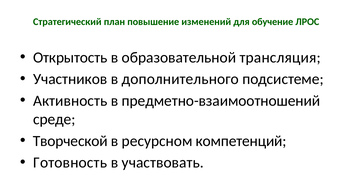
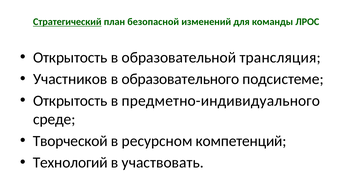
Стратегический underline: none -> present
повышение: повышение -> безопасной
обучение: обучение -> команды
дополнительного: дополнительного -> образовательного
Активность at (70, 101): Активность -> Открытость
предметно-взаимоотношений: предметно-взаимоотношений -> предметно-индивидуального
Готовность: Готовность -> Технологий
